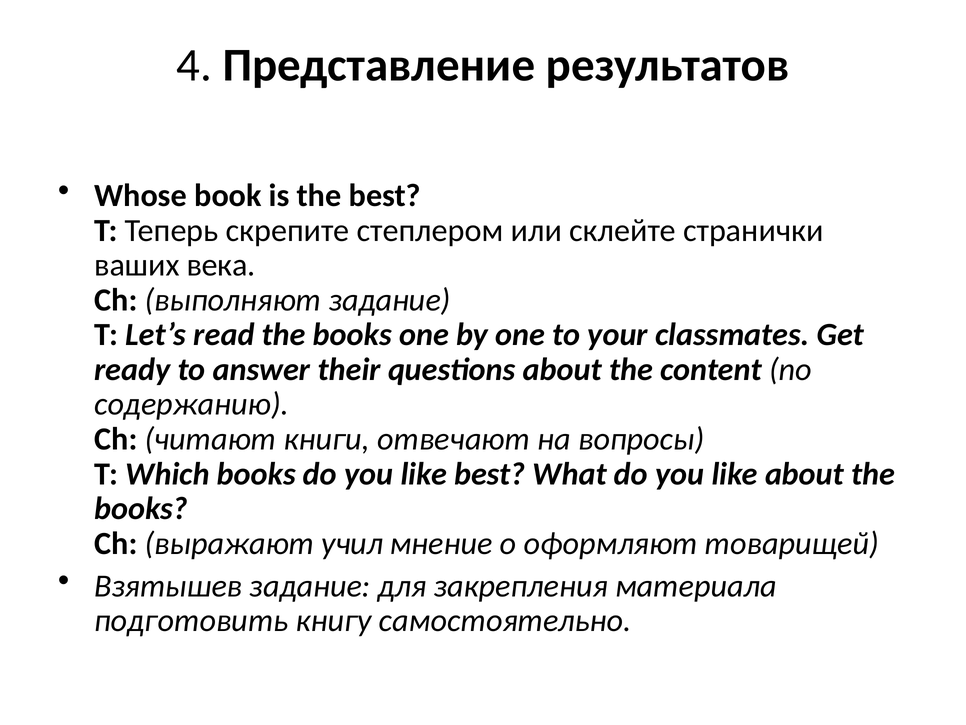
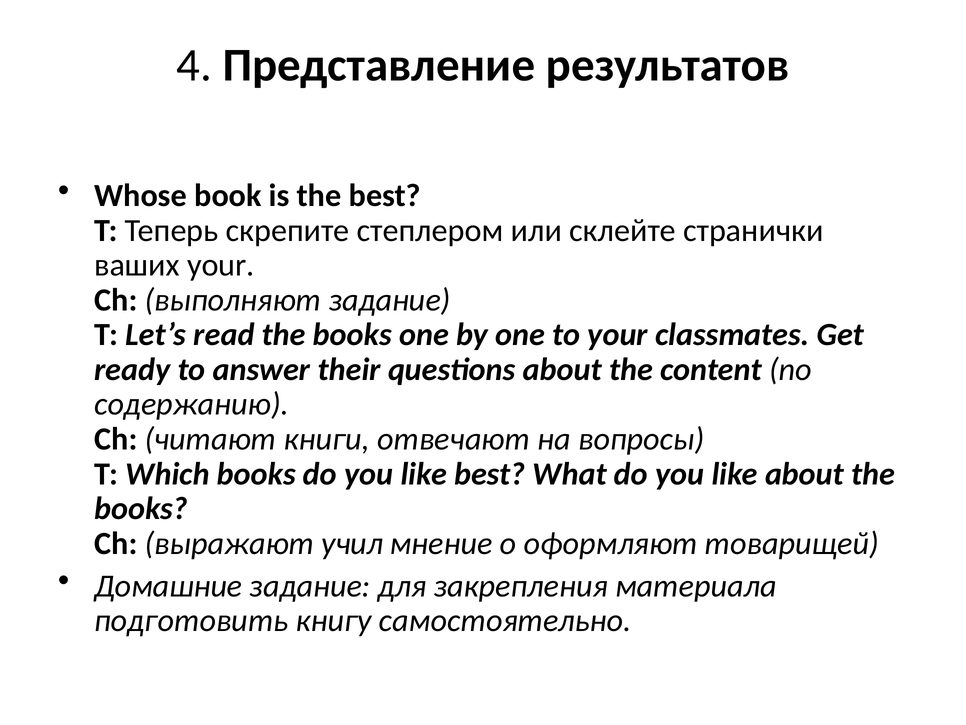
ваших века: века -> your
Взятышев: Взятышев -> Домашние
